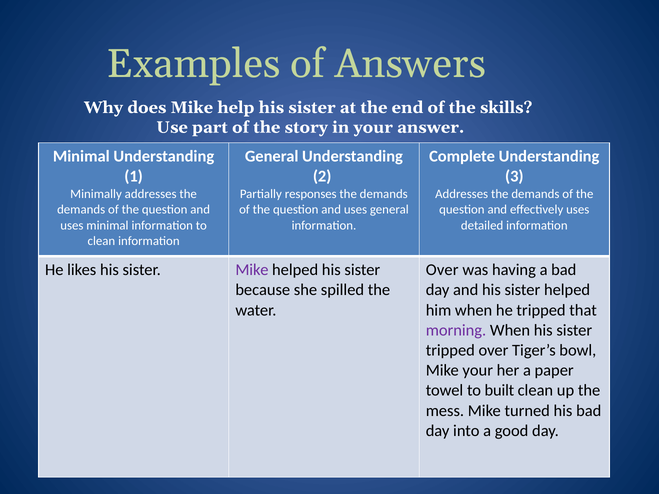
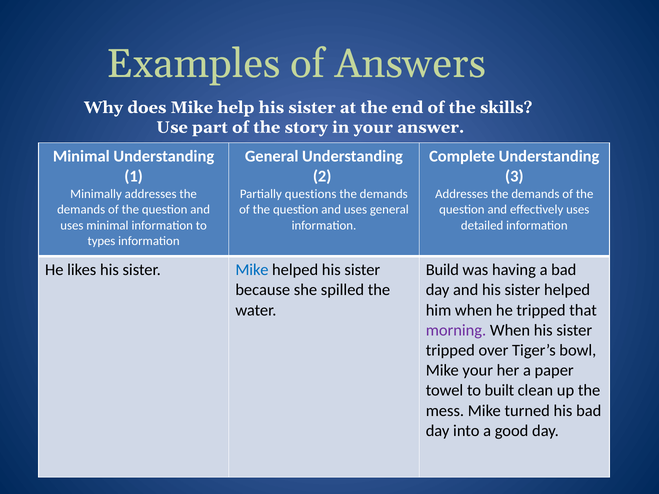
responses: responses -> questions
clean at (101, 241): clean -> types
Mike at (252, 270) colour: purple -> blue
Over at (442, 270): Over -> Build
